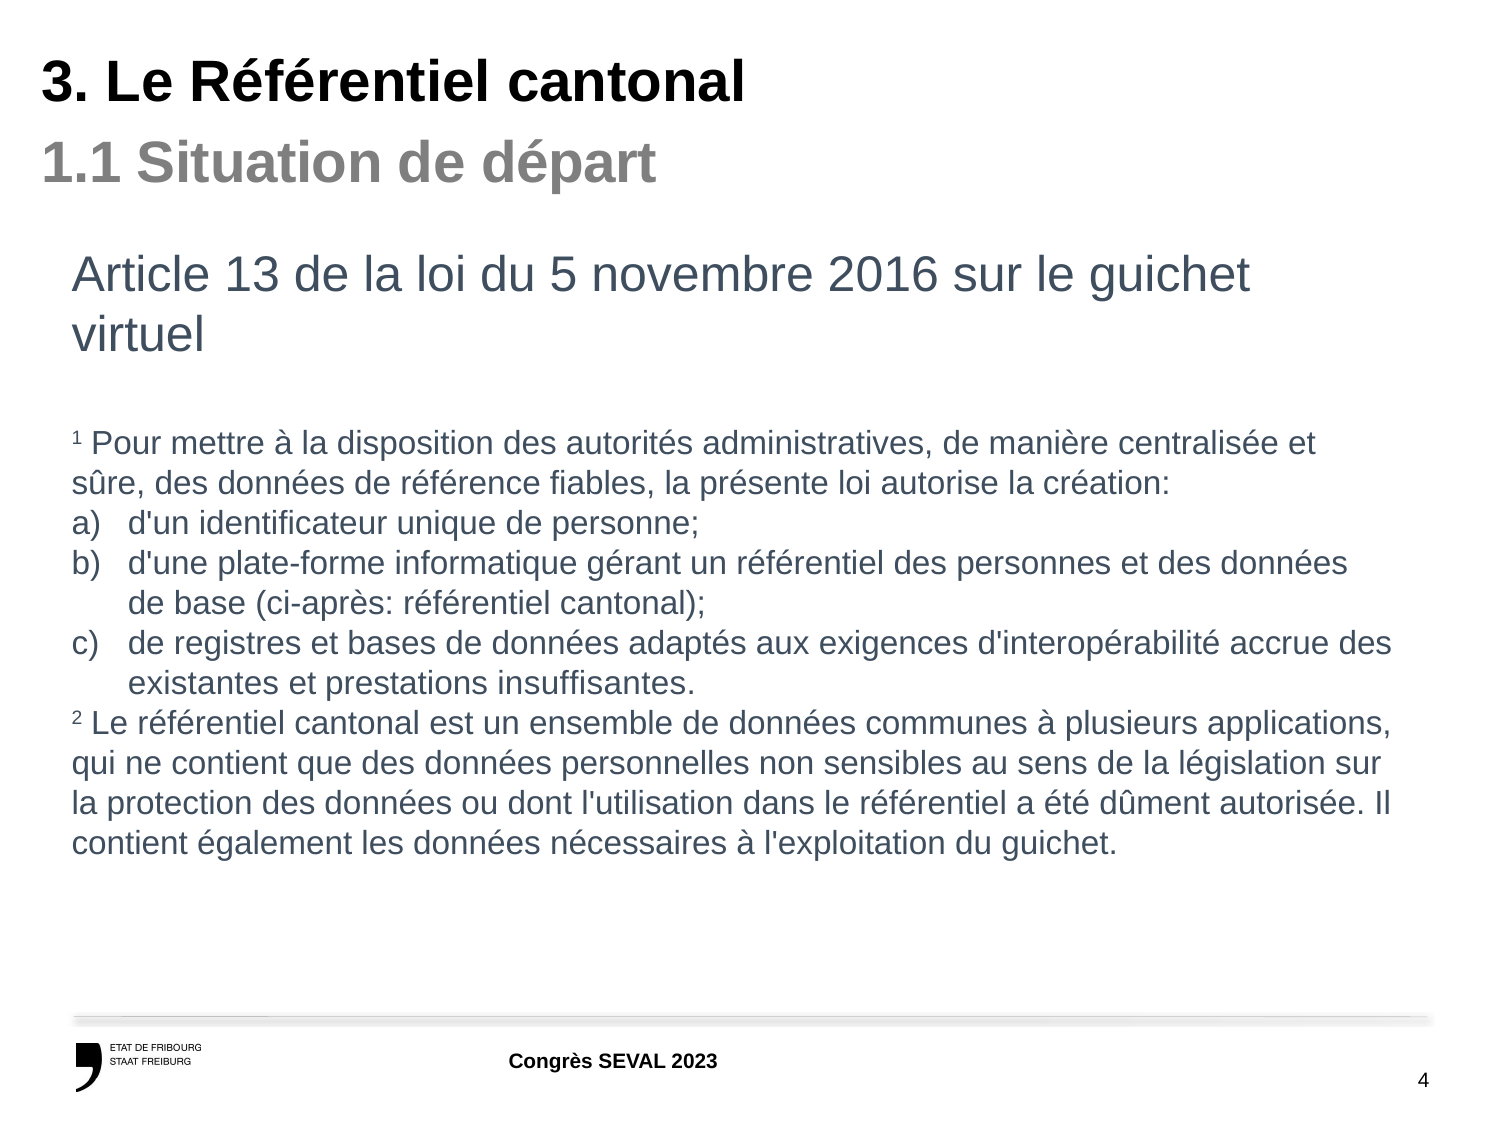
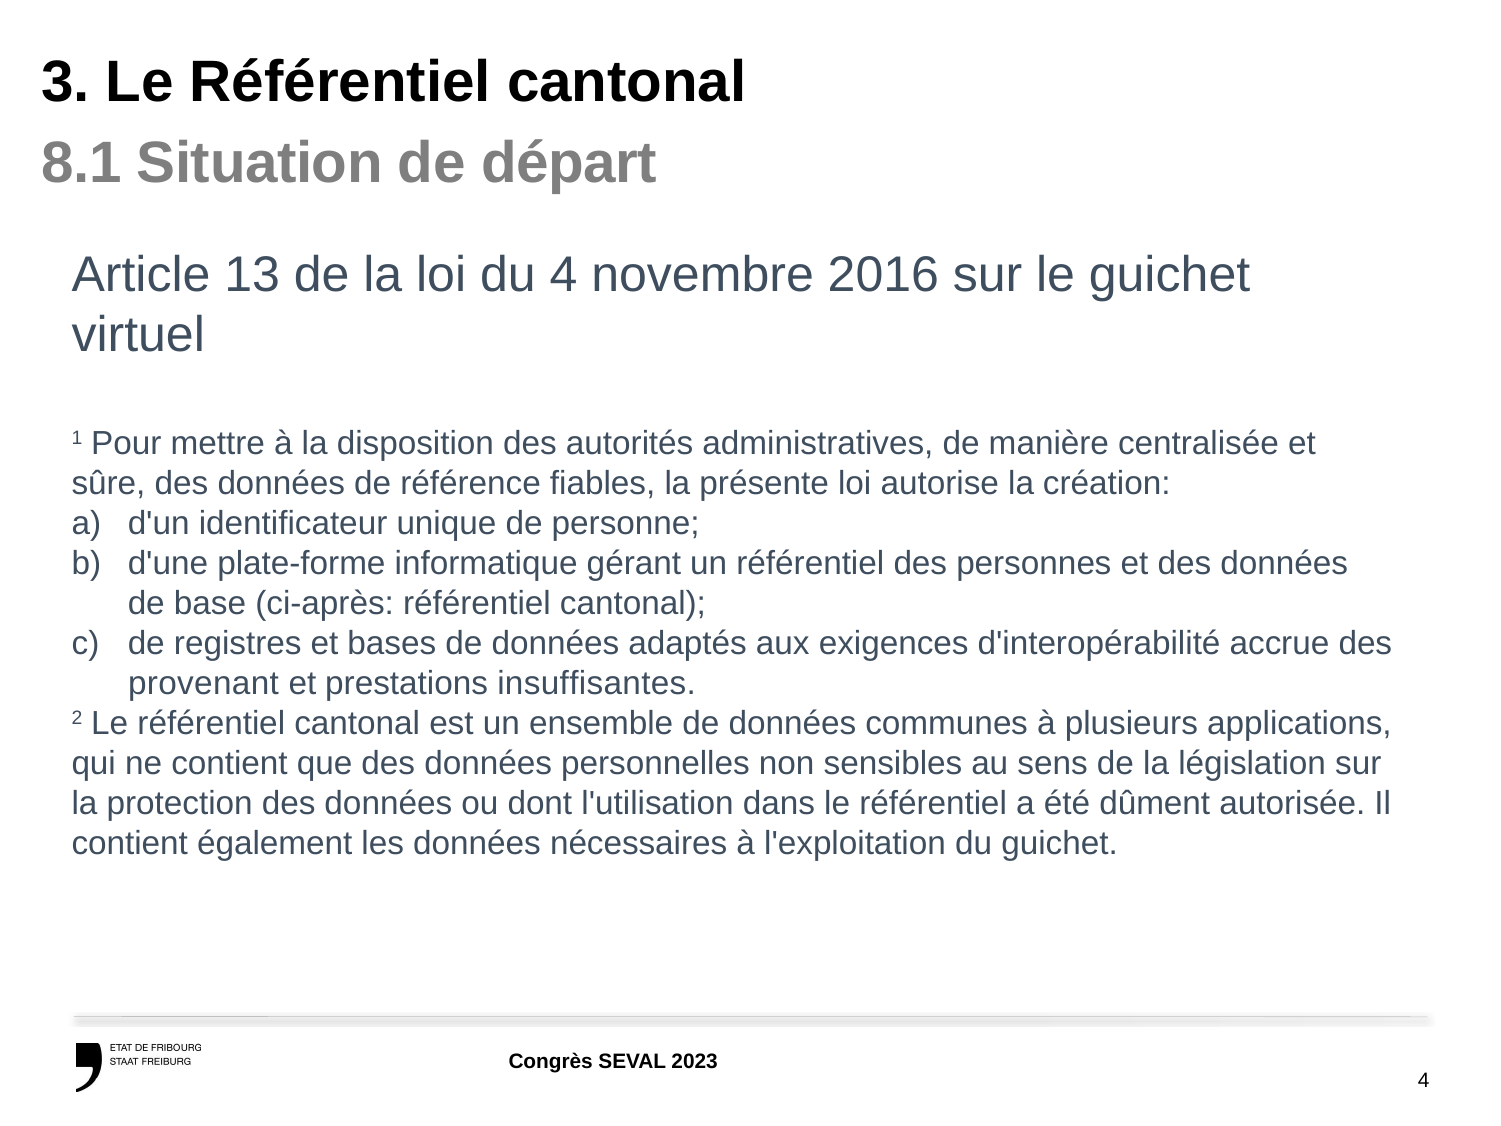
1.1: 1.1 -> 8.1
du 5: 5 -> 4
existantes: existantes -> provenant
